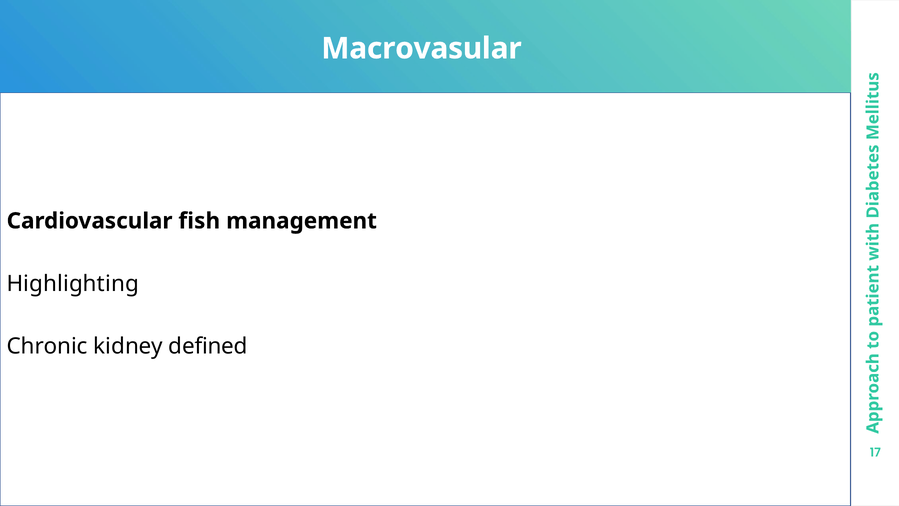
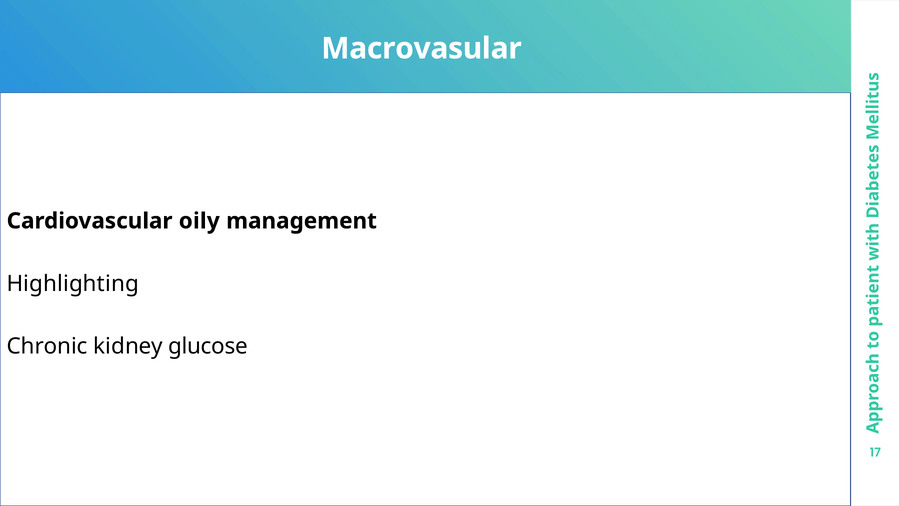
fish: fish -> oily
defined: defined -> glucose
